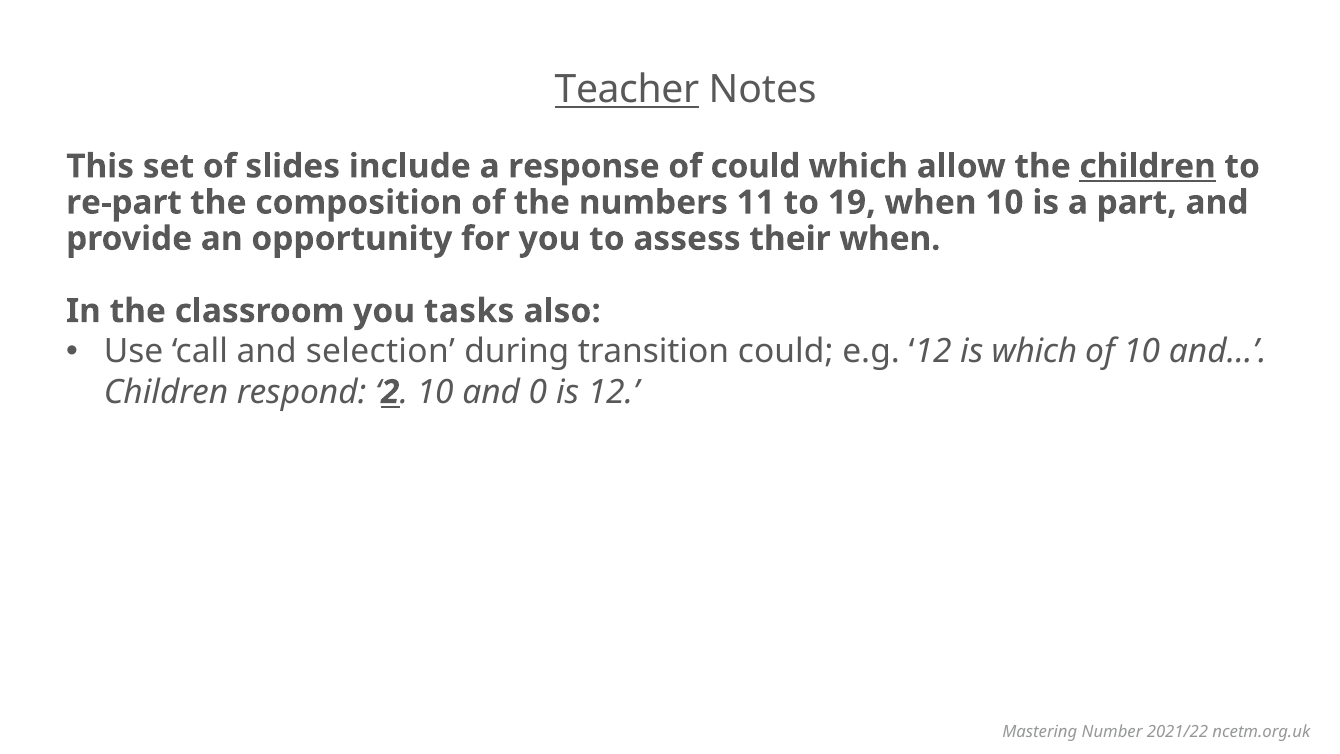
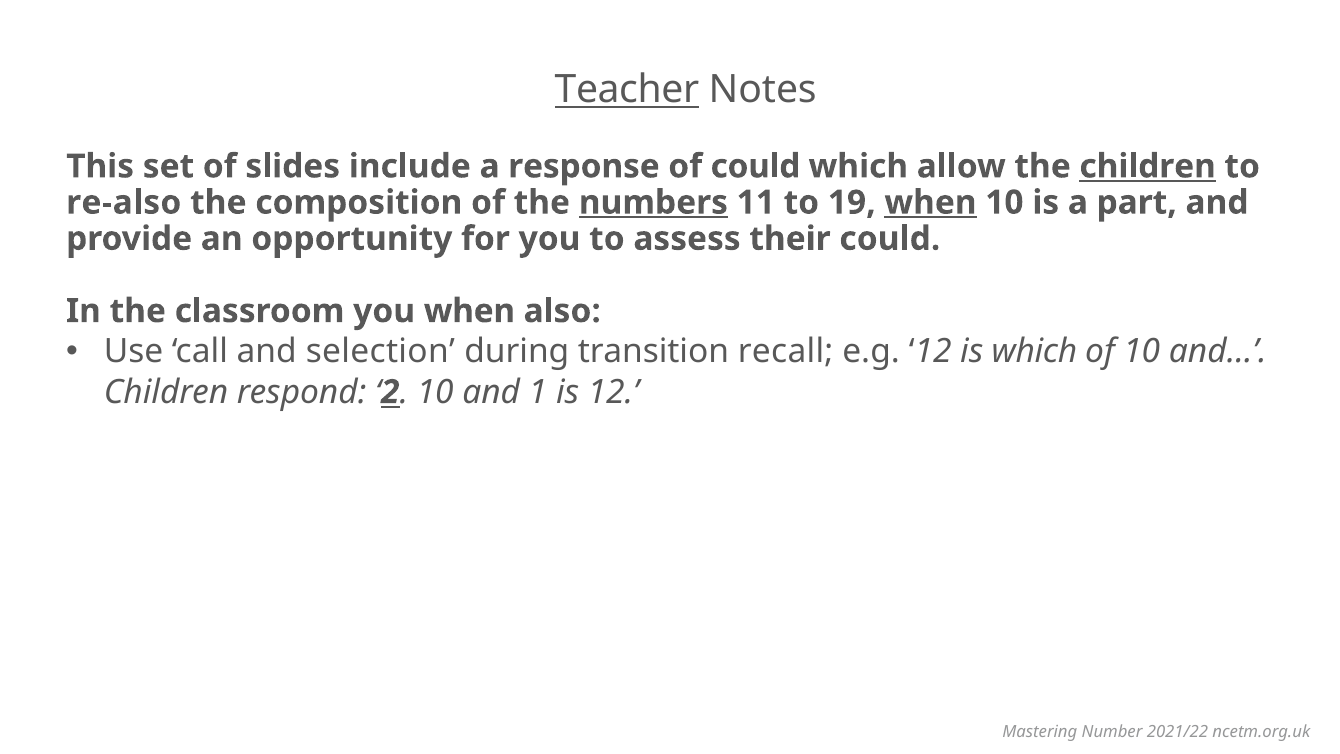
re-part: re-part -> re-also
numbers underline: none -> present
when at (931, 202) underline: none -> present
their when: when -> could
you tasks: tasks -> when
transition could: could -> recall
0: 0 -> 1
